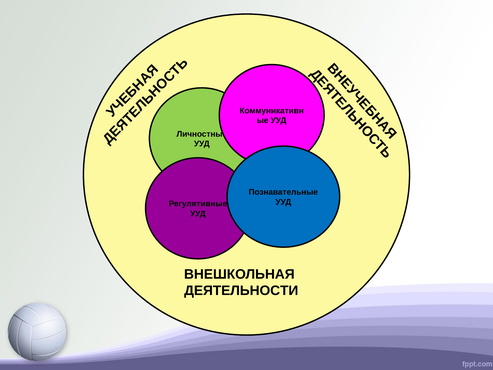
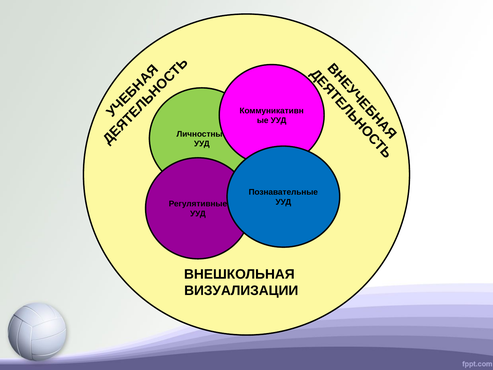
ДЕЯТЕЛЬНОСТИ: ДЕЯТЕЛЬНОСТИ -> ВИЗУАЛИЗАЦИИ
